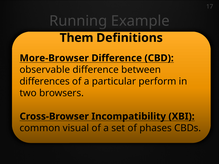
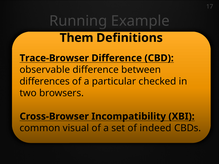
More-Browser: More-Browser -> Trace-Browser
perform: perform -> checked
phases: phases -> indeed
